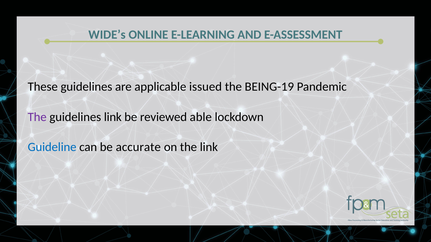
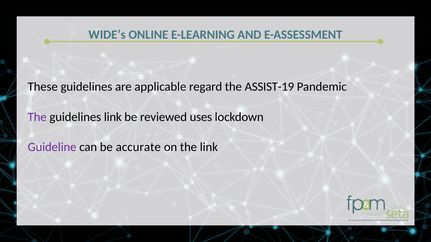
issued: issued -> regard
BEING-19: BEING-19 -> ASSIST-19
able: able -> uses
Guideline colour: blue -> purple
